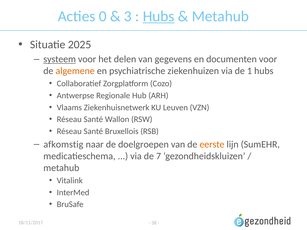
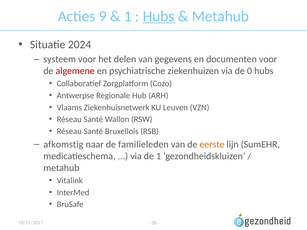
0: 0 -> 9
3 at (128, 16): 3 -> 1
2025: 2025 -> 2024
systeem underline: present -> none
algemene colour: orange -> red
1: 1 -> 0
doelgroepen: doelgroepen -> familieleden
de 7: 7 -> 1
